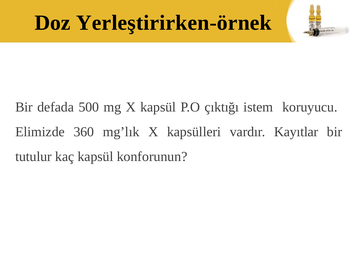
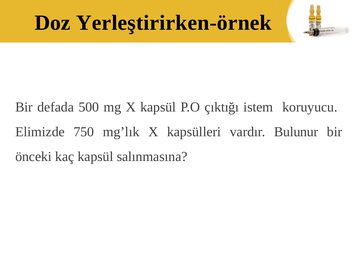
360: 360 -> 750
Kayıtlar: Kayıtlar -> Bulunur
tutulur: tutulur -> önceki
konforunun: konforunun -> salınmasına
